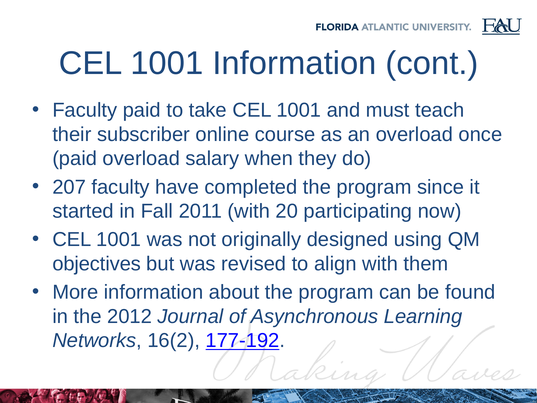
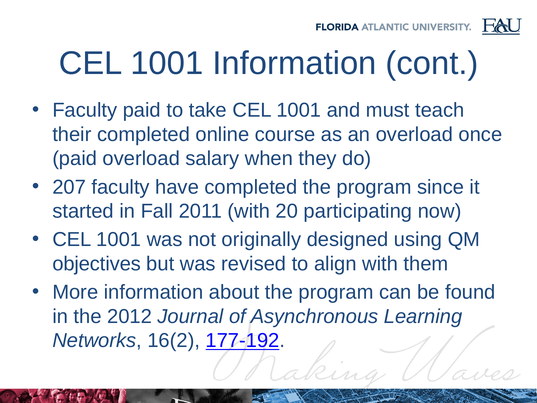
their subscriber: subscriber -> completed
